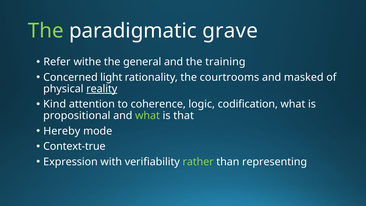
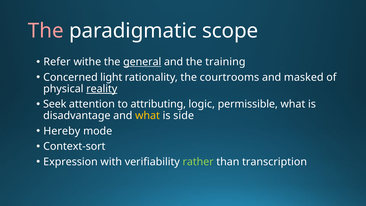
The at (46, 31) colour: light green -> pink
grave: grave -> scope
general underline: none -> present
Kind: Kind -> Seek
coherence: coherence -> attributing
codification: codification -> permissible
propositional: propositional -> disadvantage
what at (147, 116) colour: light green -> yellow
that: that -> side
Context-true: Context-true -> Context-sort
representing: representing -> transcription
